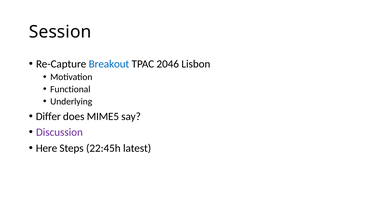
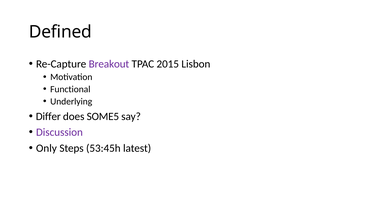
Session: Session -> Defined
Breakout colour: blue -> purple
2046: 2046 -> 2015
MIME5: MIME5 -> SOME5
Here: Here -> Only
22:45h: 22:45h -> 53:45h
